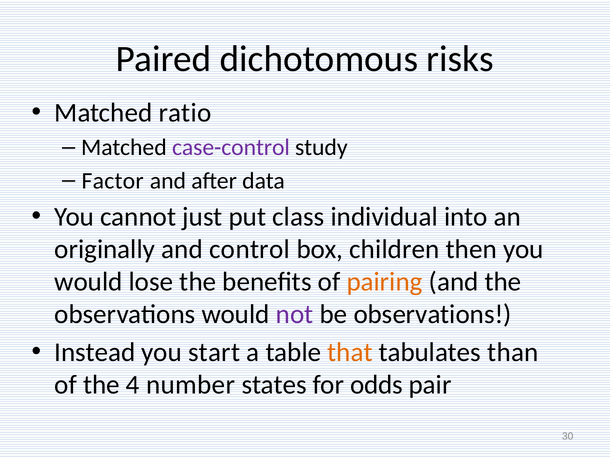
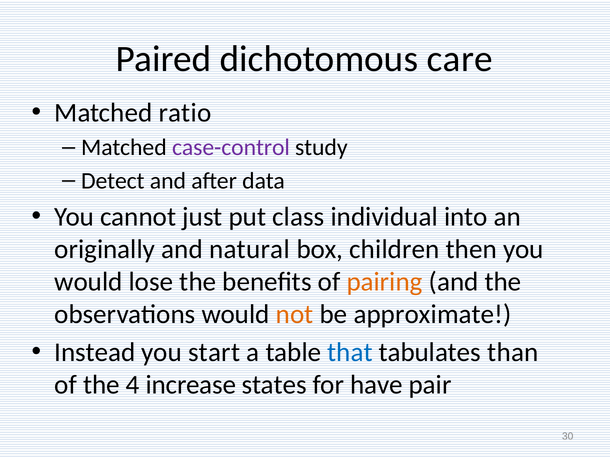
risks: risks -> care
Factor: Factor -> Detect
control: control -> natural
not colour: purple -> orange
be observations: observations -> approximate
that colour: orange -> blue
number: number -> increase
odds: odds -> have
